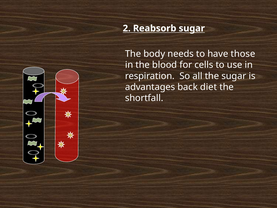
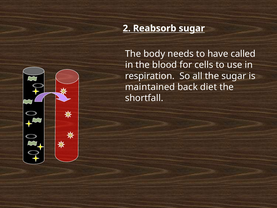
those: those -> called
advantages: advantages -> maintained
